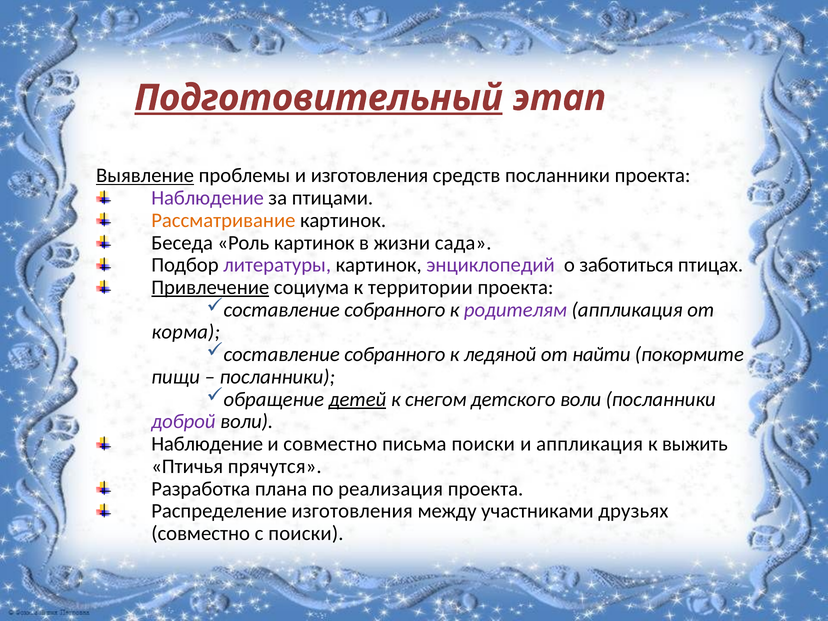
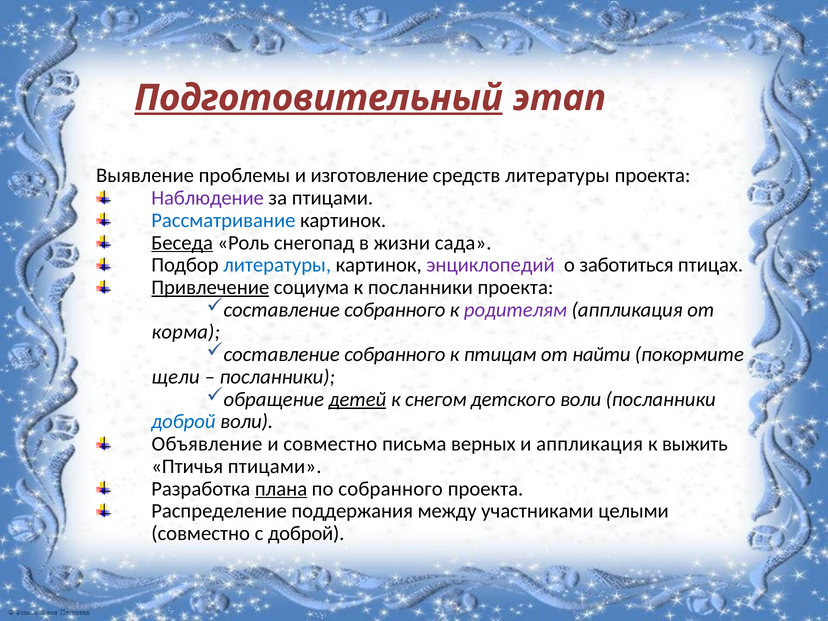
Выявление underline: present -> none
и изготовления: изготовления -> изготовление
средств посланники: посланники -> литературы
Рассматривание colour: orange -> blue
Беседа underline: none -> present
Роль картинок: картинок -> снегопад
литературы at (277, 265) colour: purple -> blue
к территории: территории -> посланники
ледяной: ледяной -> птицам
пищи: пищи -> щели
доброй at (183, 422) colour: purple -> blue
Наблюдение at (207, 444): Наблюдение -> Объявление
письма поиски: поиски -> верных
Птичья прячутся: прячутся -> птицами
плана underline: none -> present
по реализация: реализация -> собранного
Распределение изготовления: изготовления -> поддержания
друзьях: друзьях -> целыми
с поиски: поиски -> доброй
